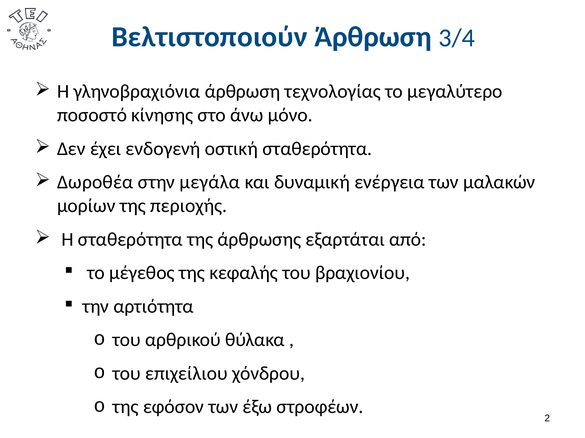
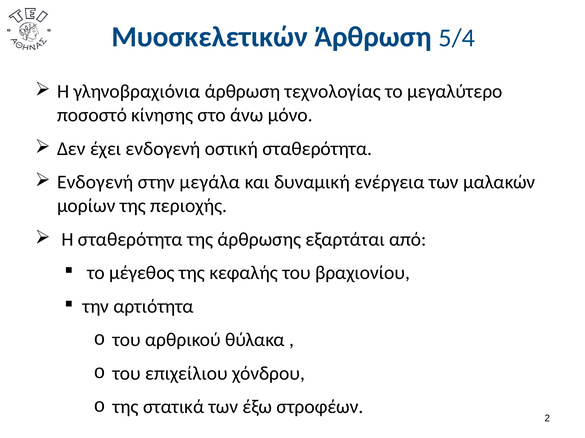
Βελτιστοποιούν: Βελτιστοποιούν -> Μυοσκελετικών
3/4: 3/4 -> 5/4
Δωροθέα at (95, 182): Δωροθέα -> Ενδογενή
εφόσον: εφόσον -> στατικά
